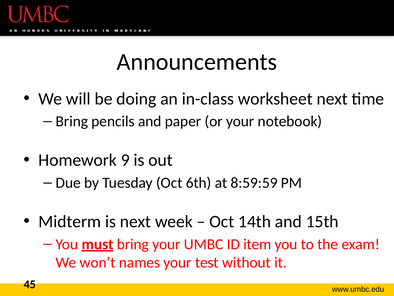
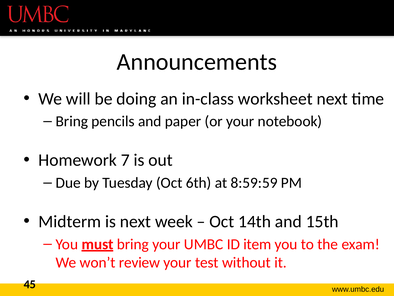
9: 9 -> 7
names: names -> review
